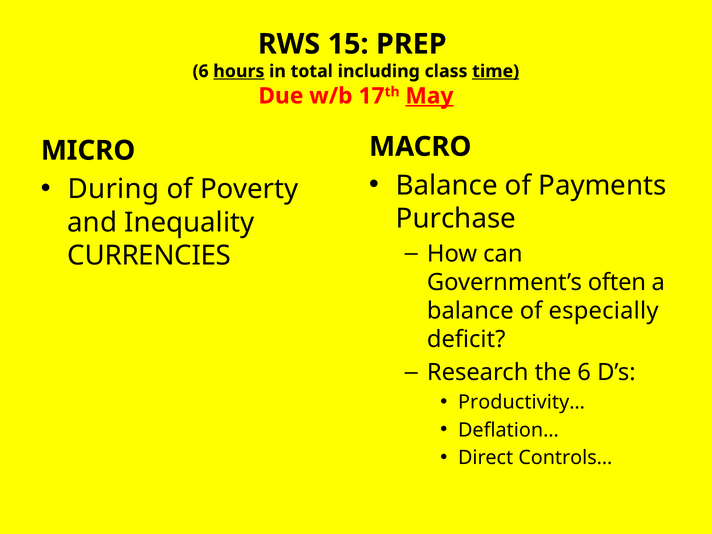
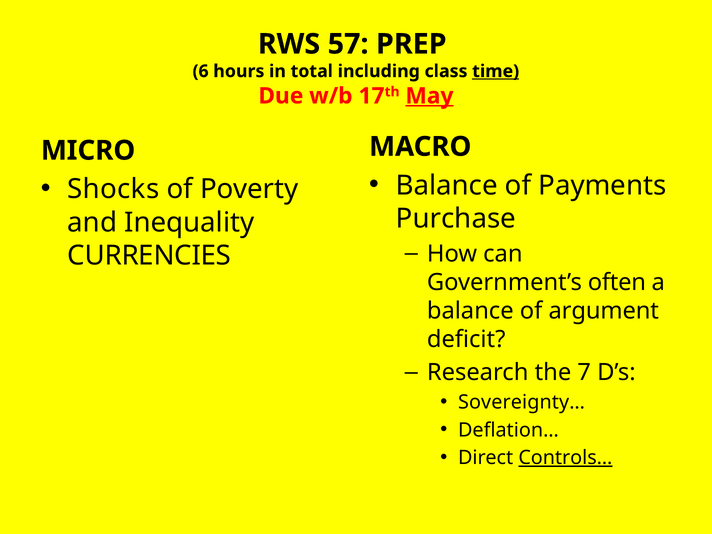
15: 15 -> 57
hours underline: present -> none
During: During -> Shocks
especially: especially -> argument
the 6: 6 -> 7
Productivity…: Productivity… -> Sovereignty…
Controls… underline: none -> present
